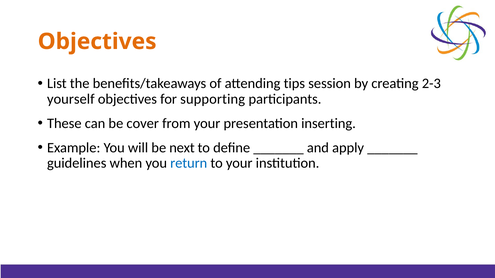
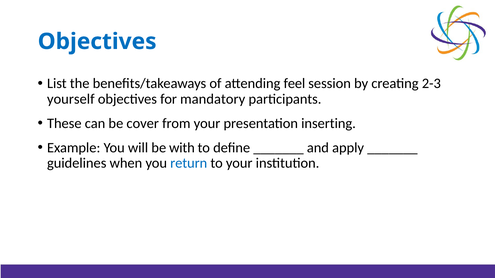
Objectives at (97, 42) colour: orange -> blue
tips: tips -> feel
supporting: supporting -> mandatory
next: next -> with
